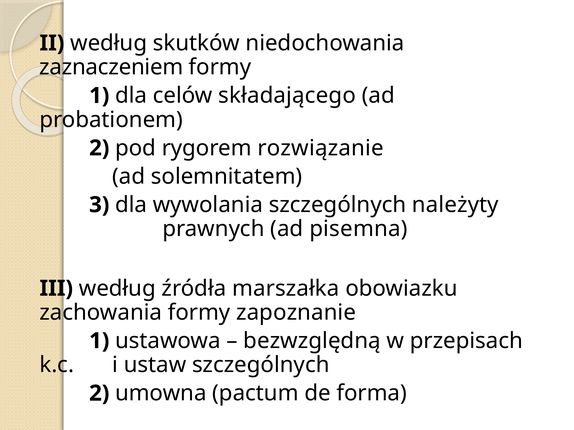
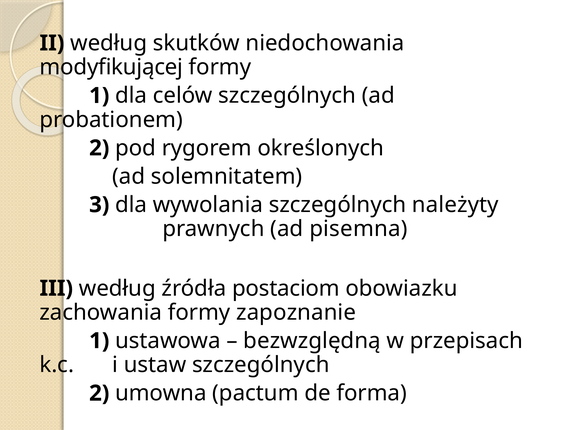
zaznaczeniem: zaznaczeniem -> modyfikującej
celów składającego: składającego -> szczególnych
rozwiązanie: rozwiązanie -> określonych
marszałka: marszałka -> postaciom
